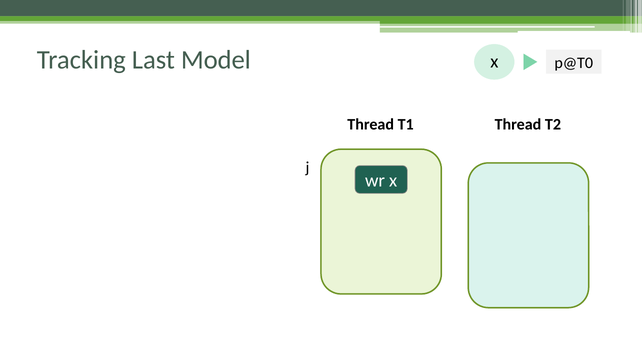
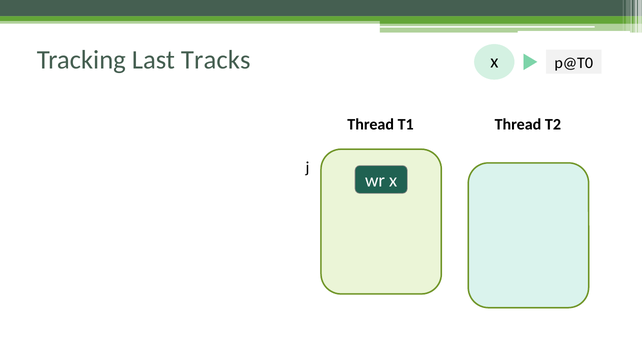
Model: Model -> Tracks
